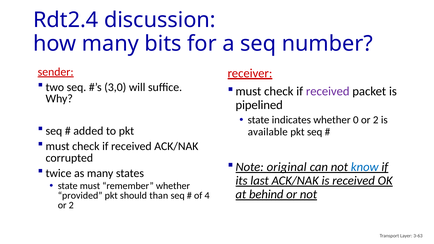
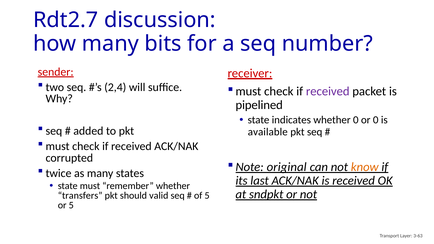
Rdt2.4: Rdt2.4 -> Rdt2.7
3,0: 3,0 -> 2,4
0 or 2: 2 -> 0
know colour: blue -> orange
behind: behind -> sndpkt
provided: provided -> transfers
than: than -> valid
of 4: 4 -> 5
2 at (71, 205): 2 -> 5
